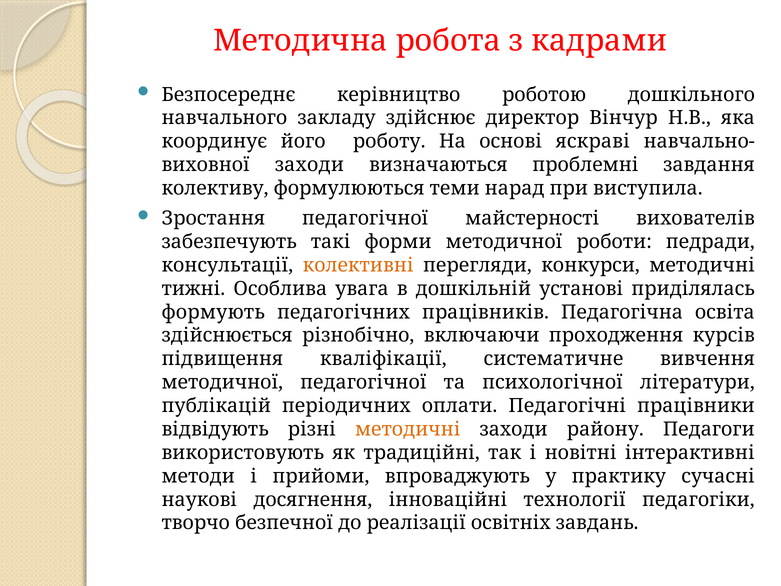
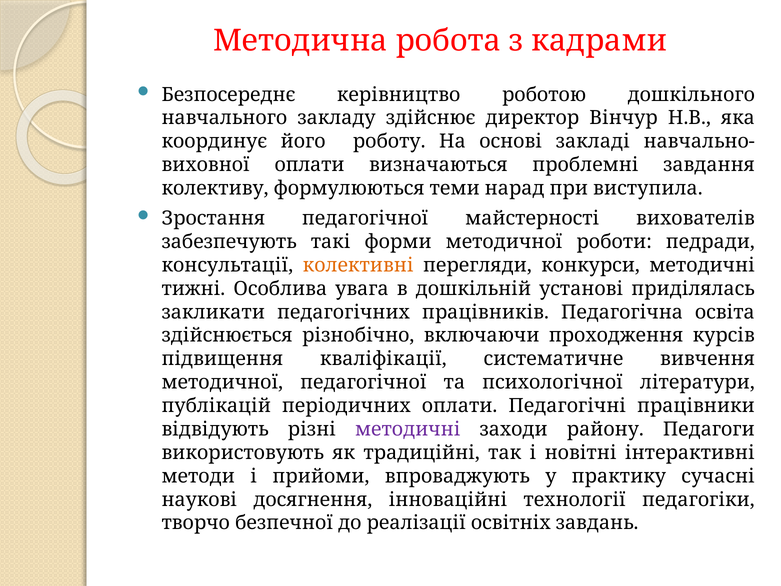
яскраві: яскраві -> закладі
заходи at (309, 165): заходи -> оплати
формують: формують -> закликати
методичні at (408, 429) colour: orange -> purple
